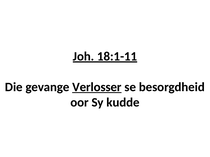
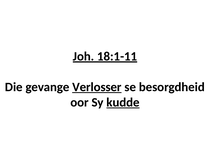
kudde underline: none -> present
